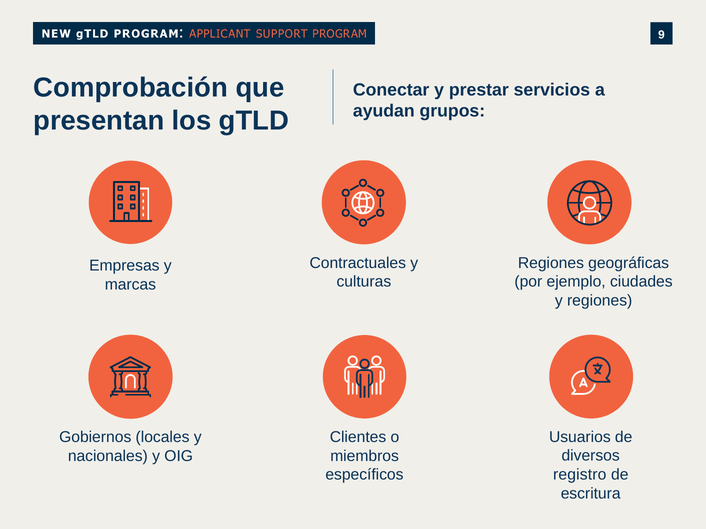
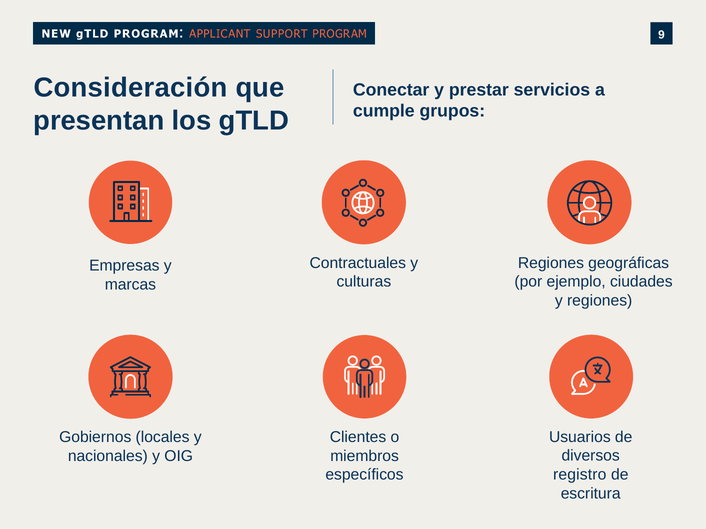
Comprobación: Comprobación -> Consideración
ayudan: ayudan -> cumple
